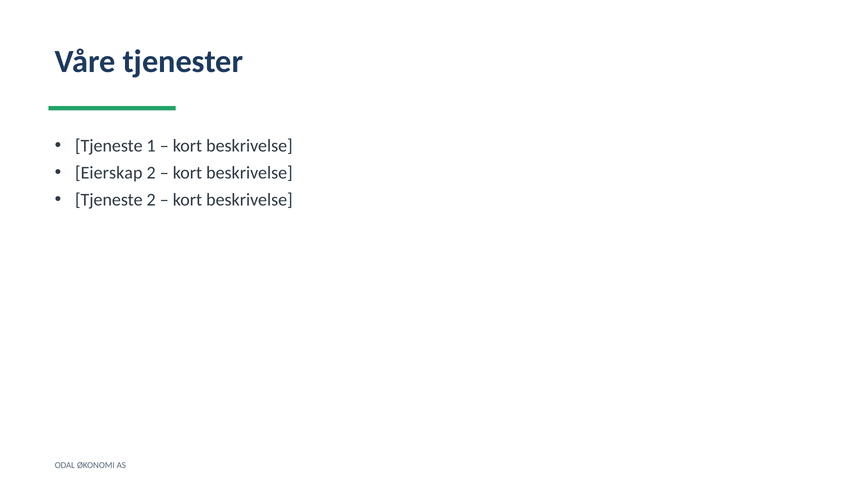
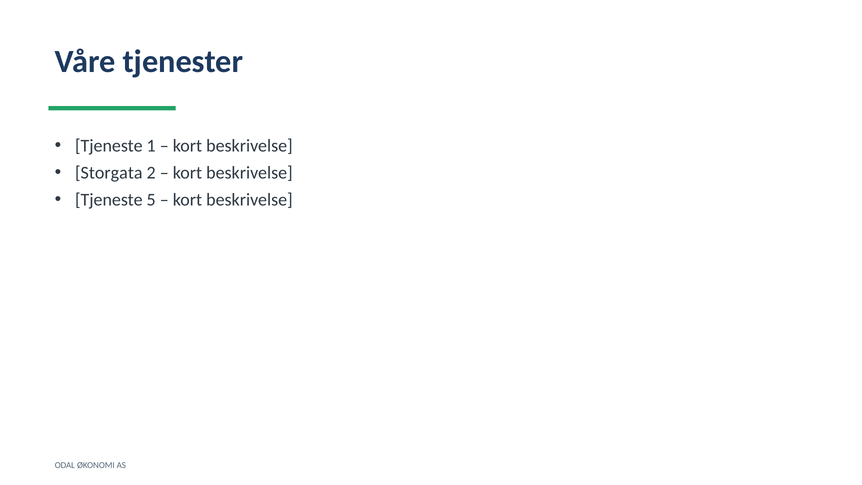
Eierskap: Eierskap -> Storgata
Tjeneste 2: 2 -> 5
